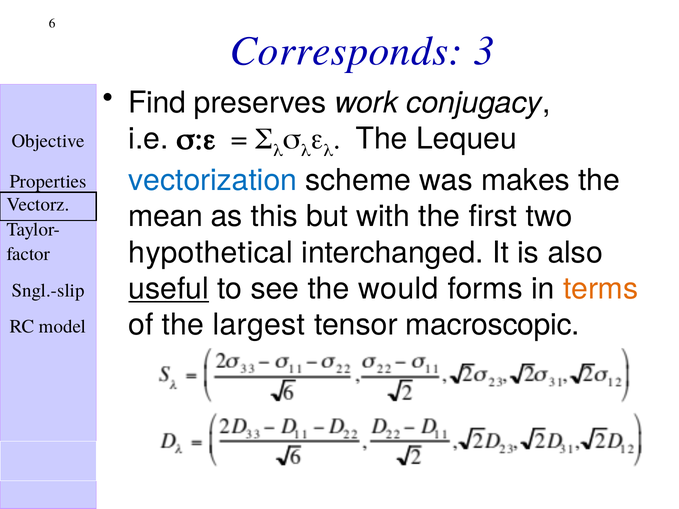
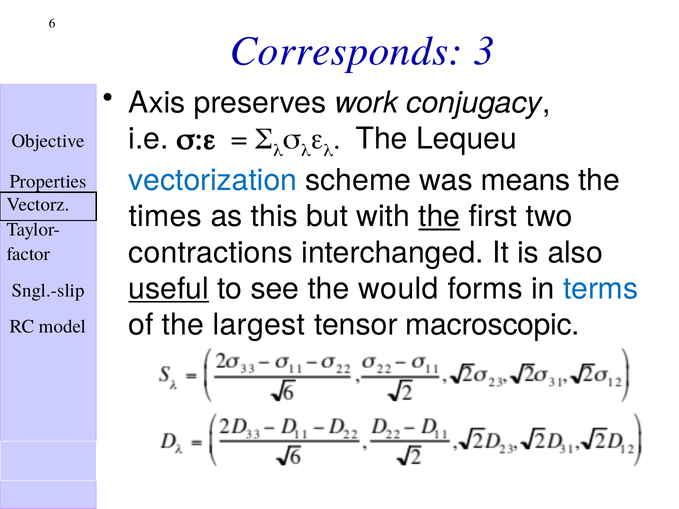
Find: Find -> Axis
makes: makes -> means
mean: mean -> times
the at (439, 216) underline: none -> present
hypothetical: hypothetical -> contractions
terms colour: orange -> blue
